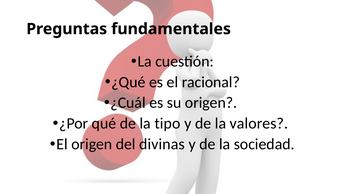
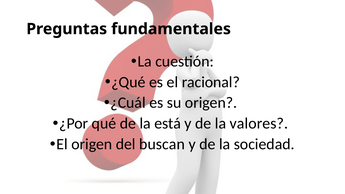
tipo: tipo -> está
divinas: divinas -> buscan
